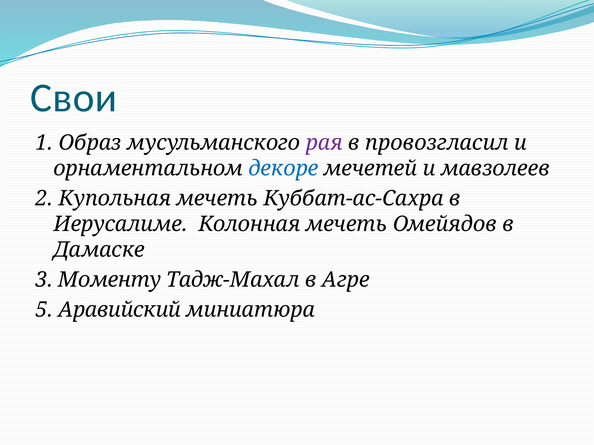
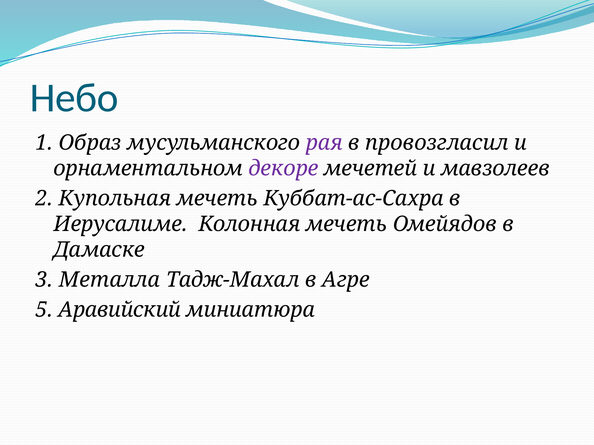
Свои: Свои -> Небо
декоре colour: blue -> purple
Моменту: Моменту -> Металла
